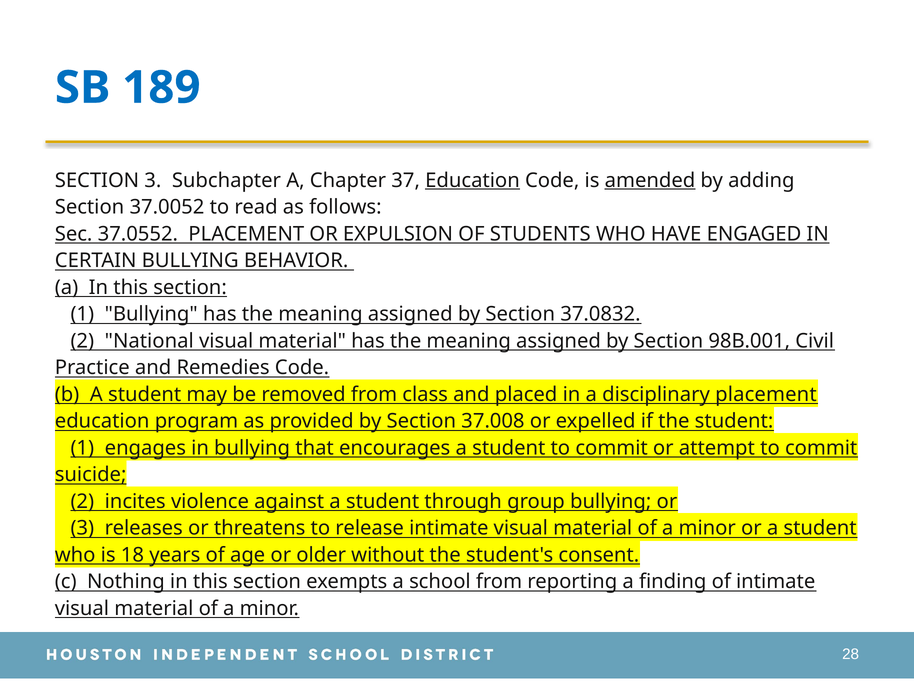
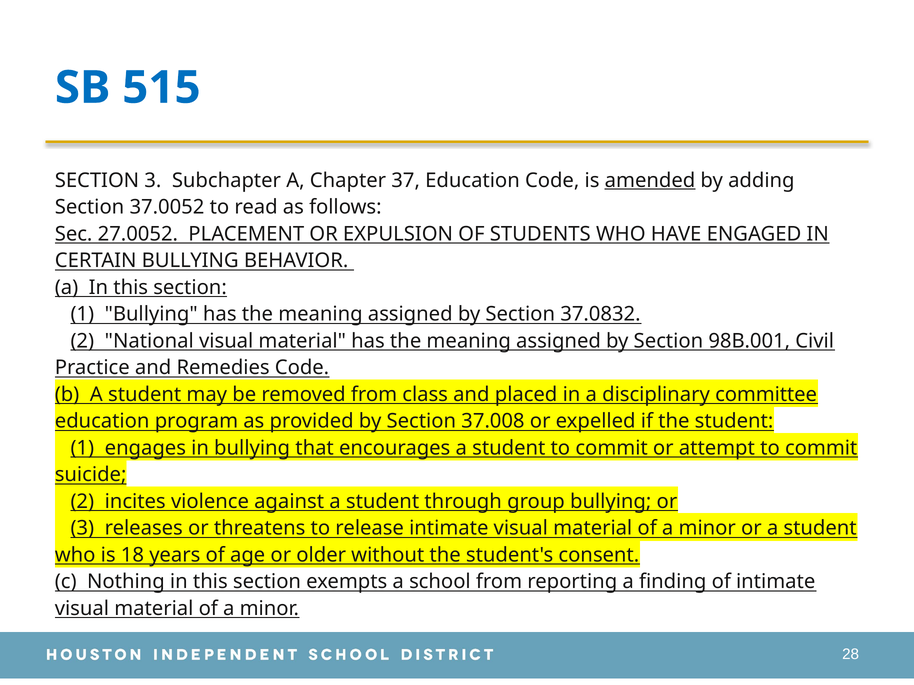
189: 189 -> 515
Education at (472, 181) underline: present -> none
37.0552: 37.0552 -> 27.0052
placement at (766, 395): placement -> committee
